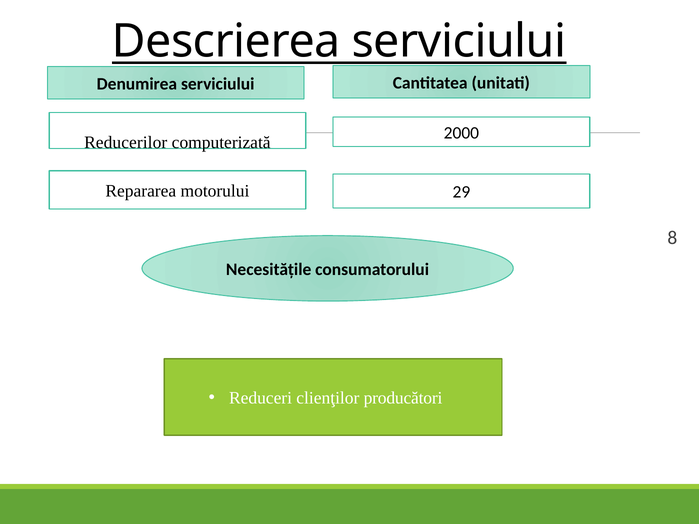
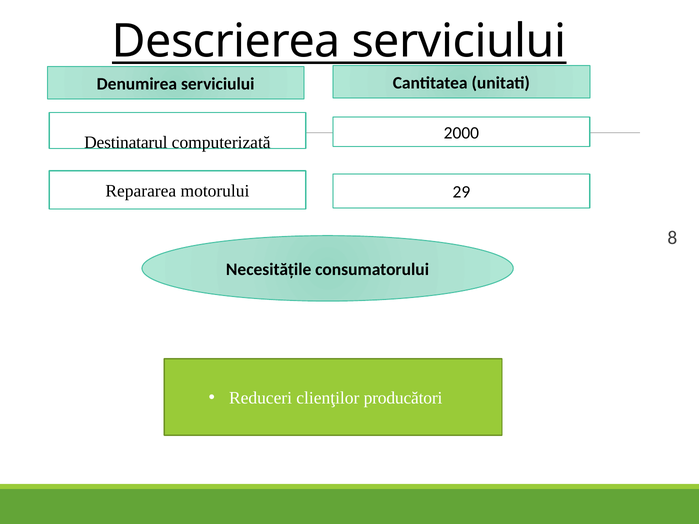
Reducerilor: Reducerilor -> Destinatarul
